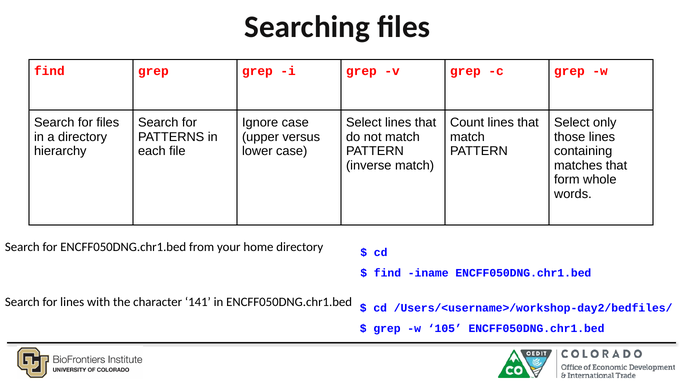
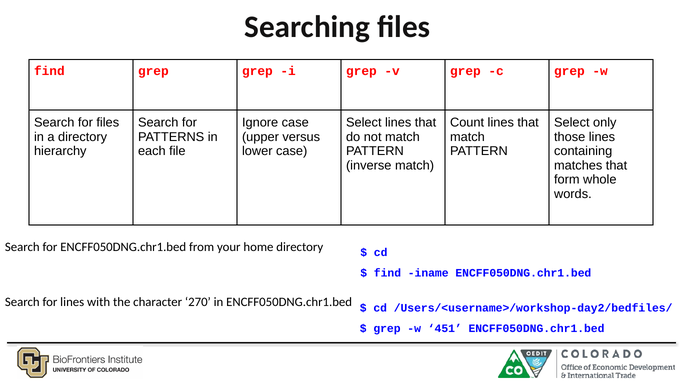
141: 141 -> 270
105: 105 -> 451
